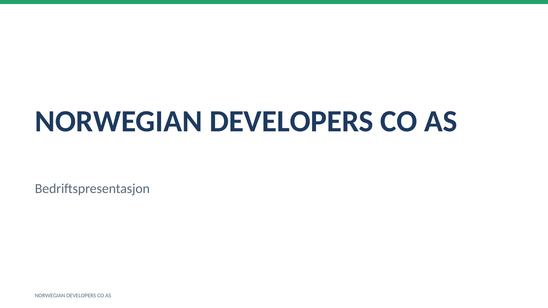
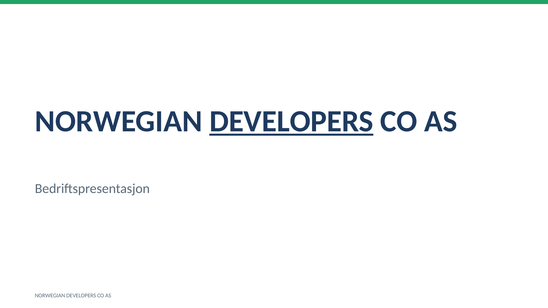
DEVELOPERS at (291, 122) underline: none -> present
